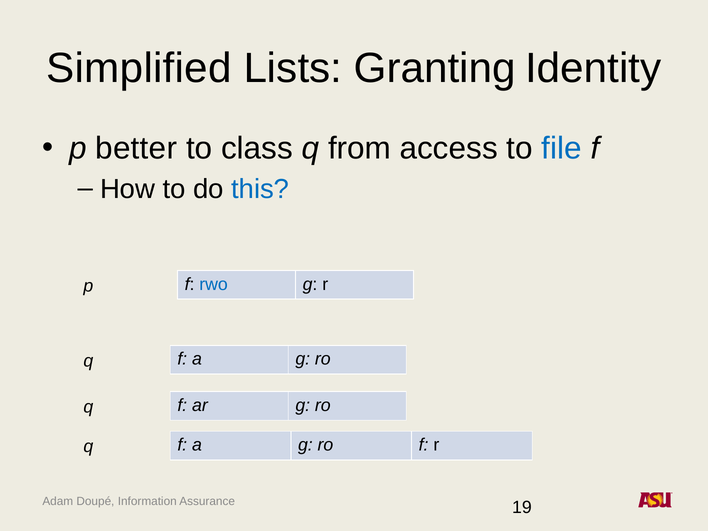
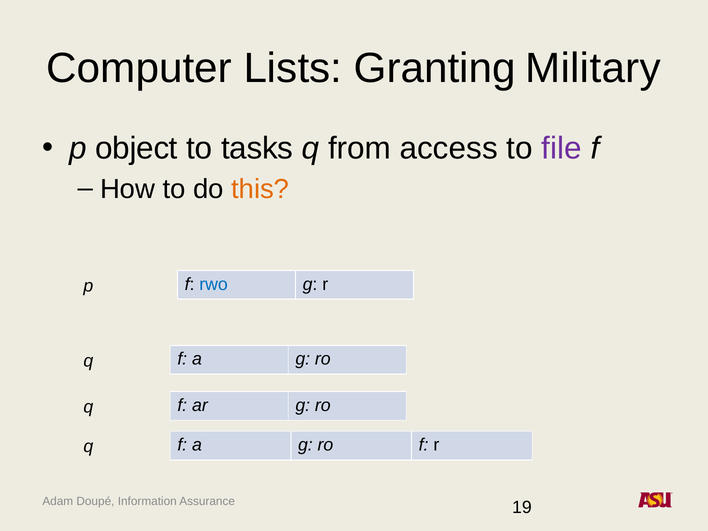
Simplified: Simplified -> Computer
Identity: Identity -> Military
better: better -> object
class: class -> tasks
file colour: blue -> purple
this colour: blue -> orange
